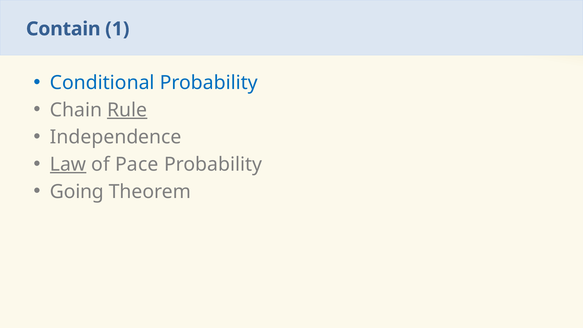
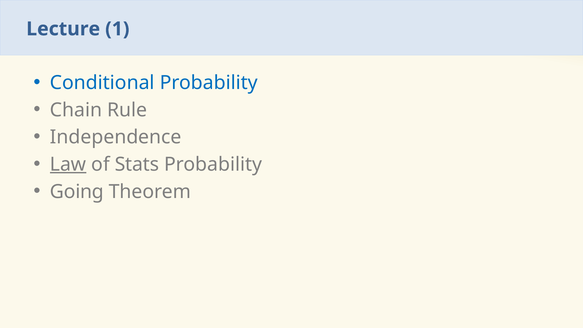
Contain: Contain -> Lecture
Rule underline: present -> none
Pace: Pace -> Stats
